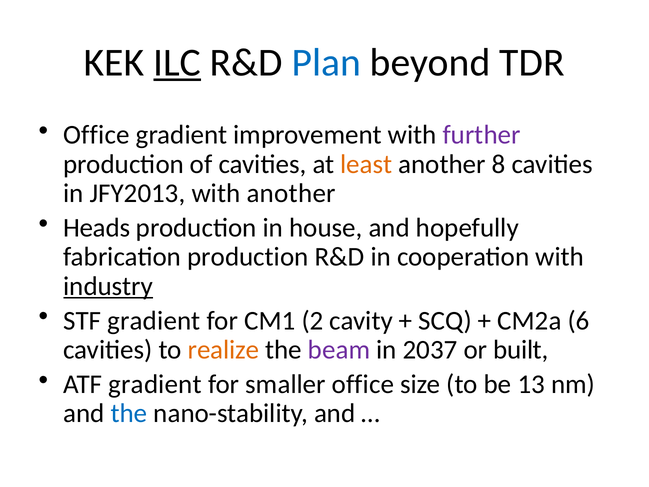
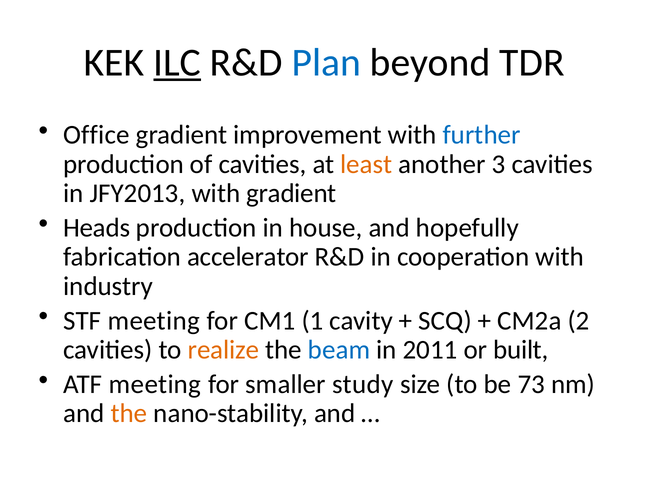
further colour: purple -> blue
8: 8 -> 3
with another: another -> gradient
fabrication production: production -> accelerator
industry underline: present -> none
STF gradient: gradient -> meeting
2: 2 -> 1
6: 6 -> 2
beam colour: purple -> blue
2037: 2037 -> 2011
ATF gradient: gradient -> meeting
smaller office: office -> study
13: 13 -> 73
the at (129, 413) colour: blue -> orange
